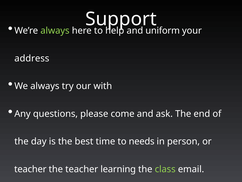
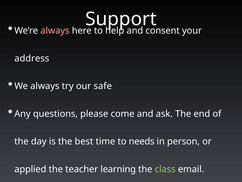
always at (55, 31) colour: light green -> pink
uniform: uniform -> consent
with: with -> safe
teacher at (30, 169): teacher -> applied
